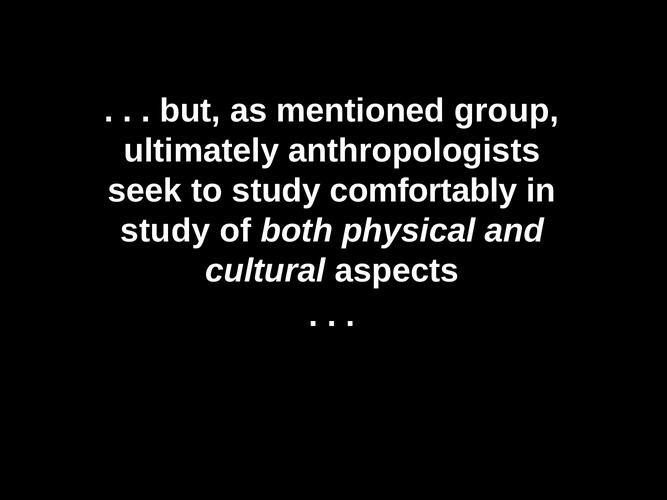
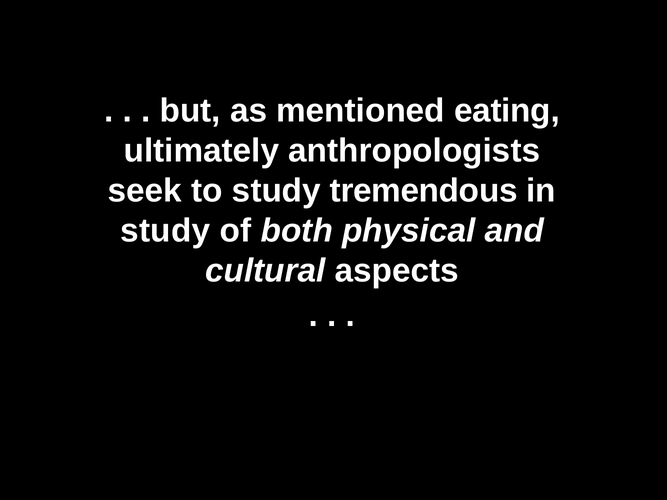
group: group -> eating
comfortably: comfortably -> tremendous
